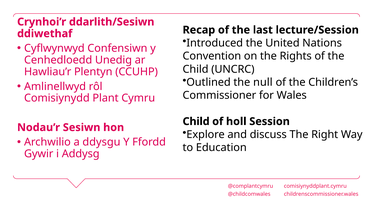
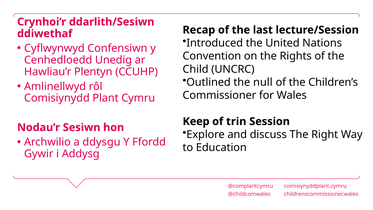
Child at (196, 121): Child -> Keep
holl: holl -> trin
